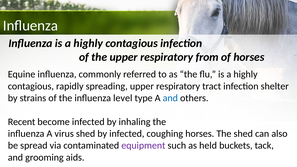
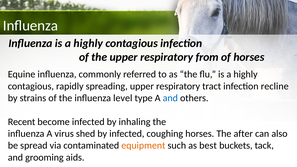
shelter: shelter -> recline
The shed: shed -> after
equipment colour: purple -> orange
held: held -> best
